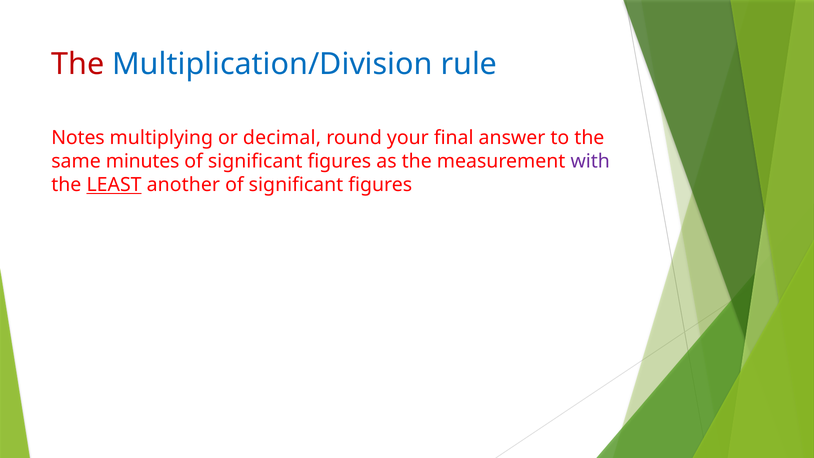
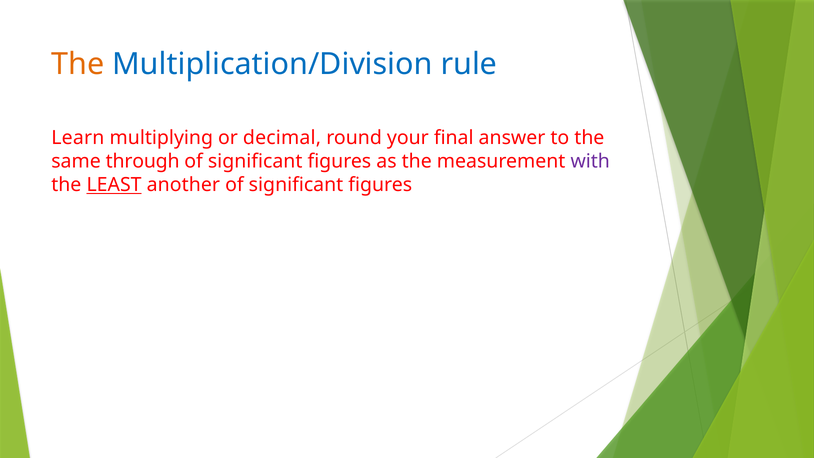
The at (78, 64) colour: red -> orange
Notes: Notes -> Learn
minutes: minutes -> through
